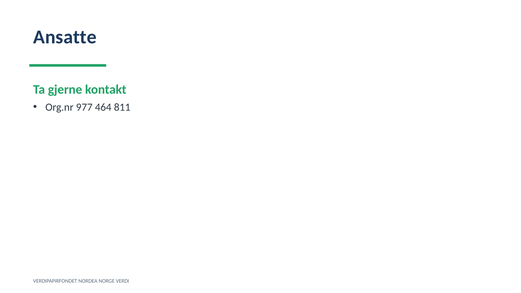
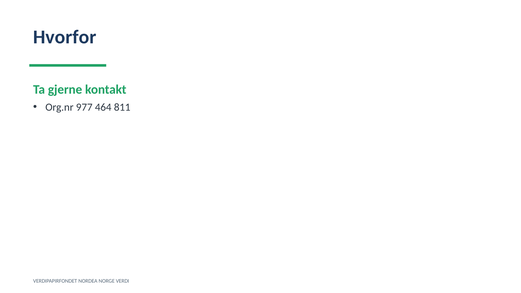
Ansatte: Ansatte -> Hvorfor
